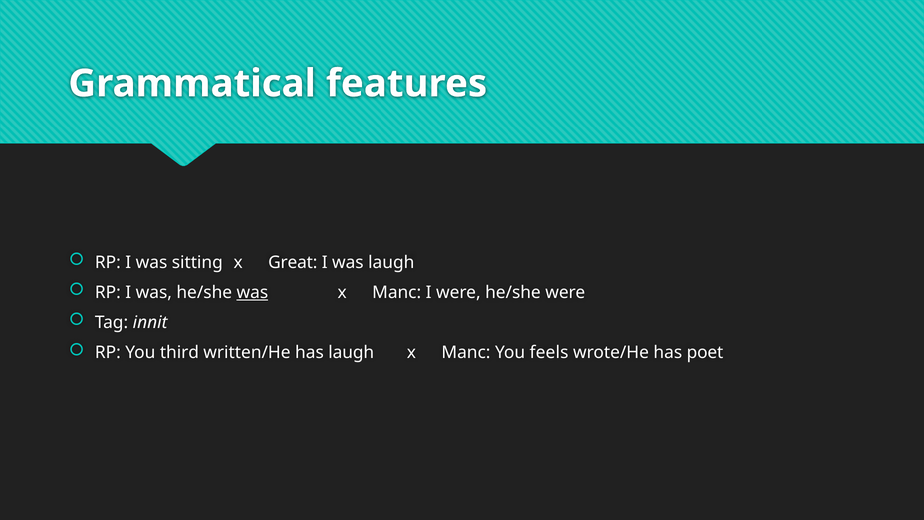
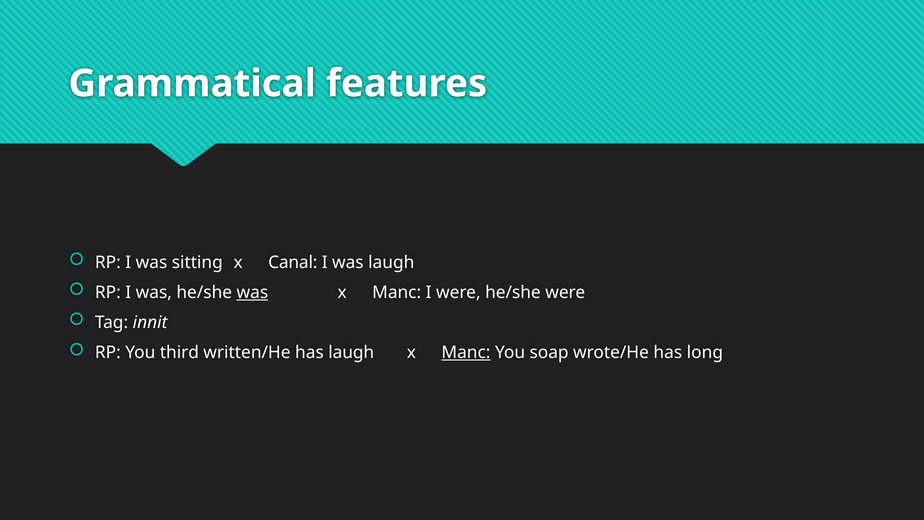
Great: Great -> Canal
Manc at (466, 352) underline: none -> present
feels: feels -> soap
poet: poet -> long
